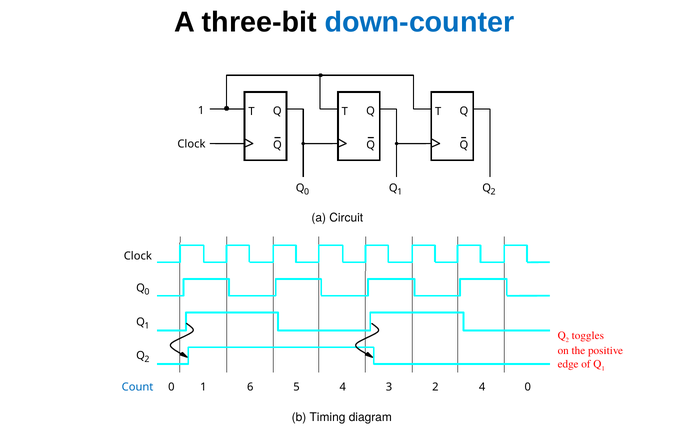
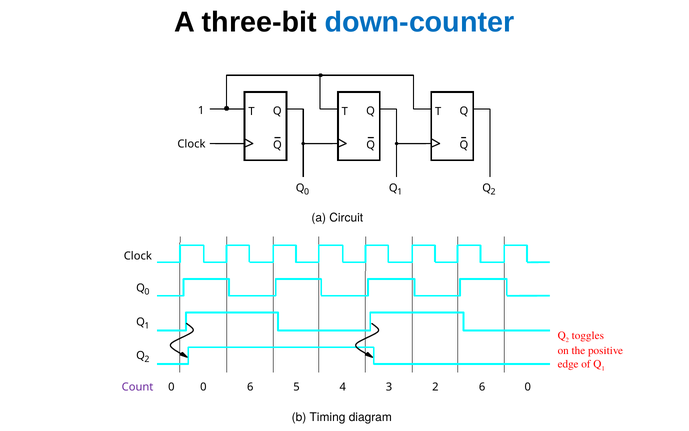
Count colour: blue -> purple
0 1: 1 -> 0
2 4: 4 -> 6
